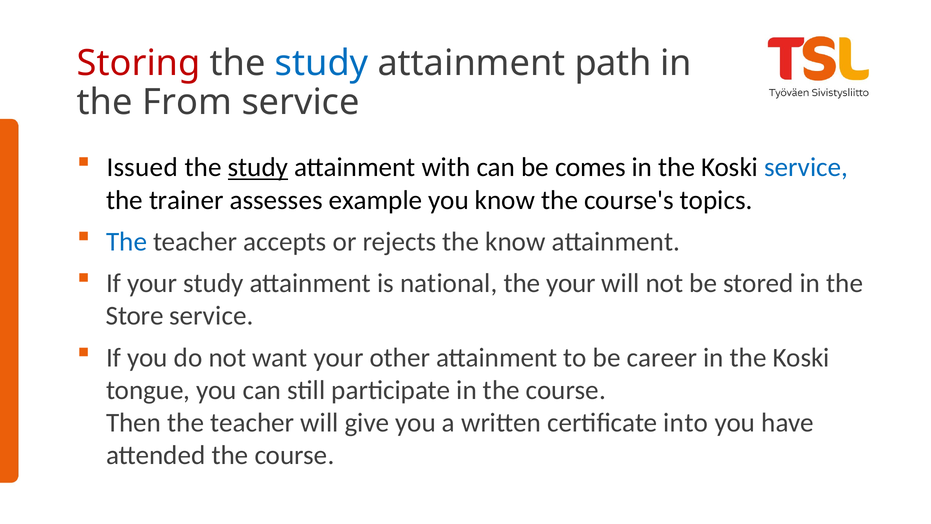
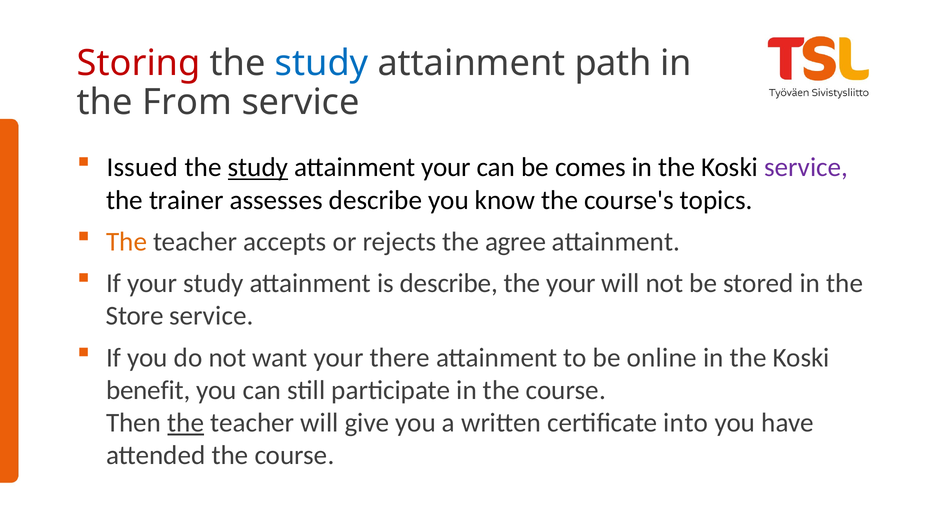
attainment with: with -> your
service at (806, 167) colour: blue -> purple
assesses example: example -> describe
The at (127, 242) colour: blue -> orange
the know: know -> agree
is national: national -> describe
other: other -> there
career: career -> online
tongue: tongue -> benefit
the at (186, 423) underline: none -> present
